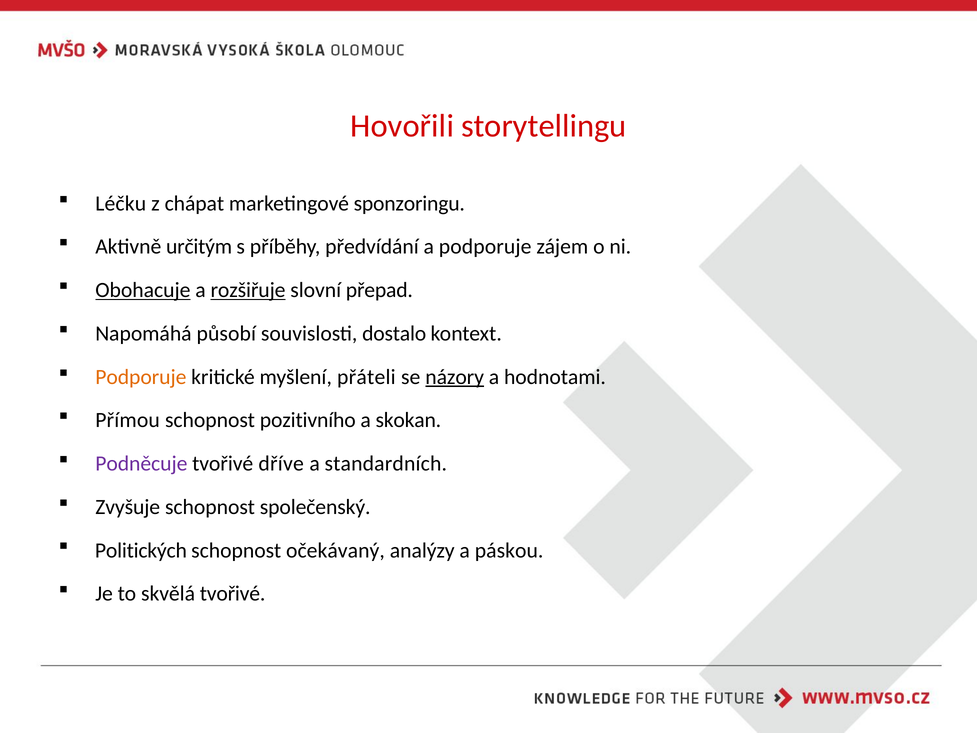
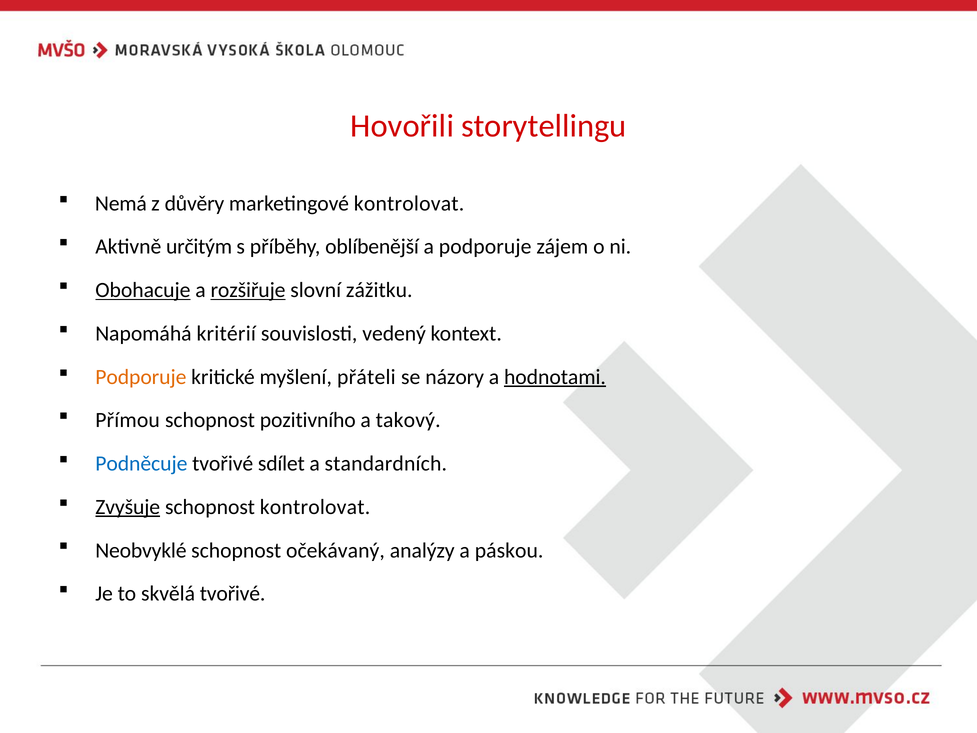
Léčku: Léčku -> Nemá
chápat: chápat -> důvěry
marketingové sponzoringu: sponzoringu -> kontrolovat
předvídání: předvídání -> oblíbenější
přepad: přepad -> zážitku
působí: působí -> kritérií
dostalo: dostalo -> vedený
názory underline: present -> none
hodnotami underline: none -> present
skokan: skokan -> takový
Podněcuje colour: purple -> blue
dříve: dříve -> sdílet
Zvyšuje underline: none -> present
schopnost společenský: společenský -> kontrolovat
Politických: Politických -> Neobvyklé
